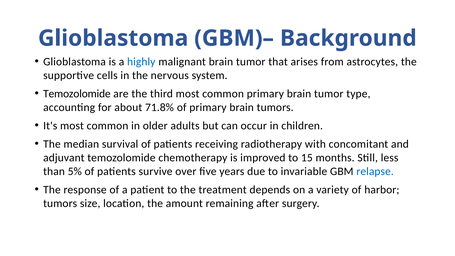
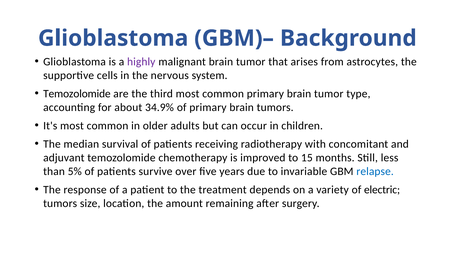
highly colour: blue -> purple
71.8%: 71.8% -> 34.9%
harbor: harbor -> electric
